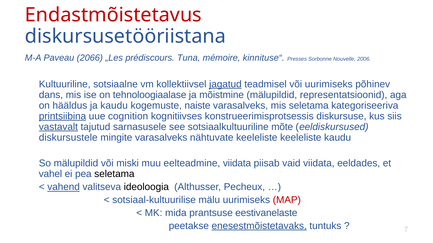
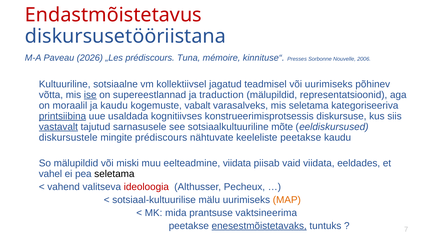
2066: 2066 -> 2026
jagatud underline: present -> none
dans: dans -> võtta
ise underline: none -> present
tehnoloogiaalase: tehnoloogiaalase -> supereestlannad
mõistmine: mõistmine -> traduction
hääldus: hääldus -> moraalil
naiste: naiste -> vabalt
cognition: cognition -> usaldada
mingite varasalveks: varasalveks -> prédiscours
keeleliste keeleliste: keeleliste -> peetakse
vahend underline: present -> none
ideoloogia colour: black -> red
MAP colour: red -> orange
eestivanelaste: eestivanelaste -> vaktsineerima
